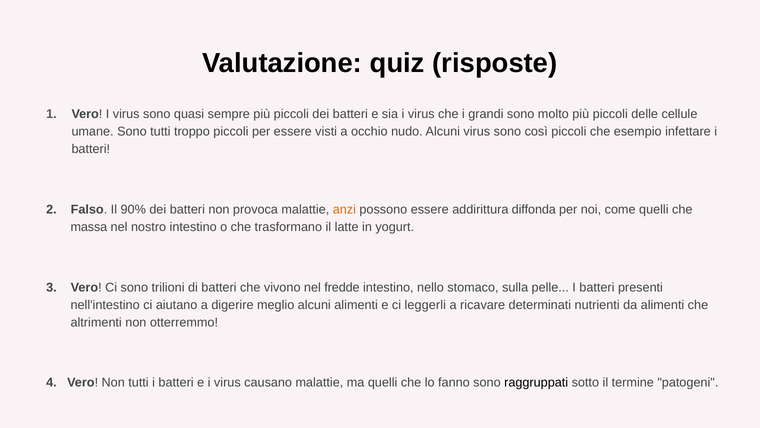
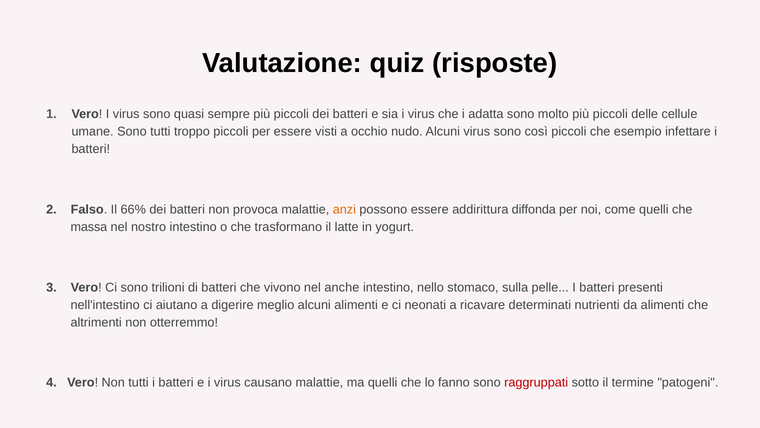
grandi: grandi -> adatta
90%: 90% -> 66%
fredde: fredde -> anche
leggerli: leggerli -> neonati
raggruppati colour: black -> red
